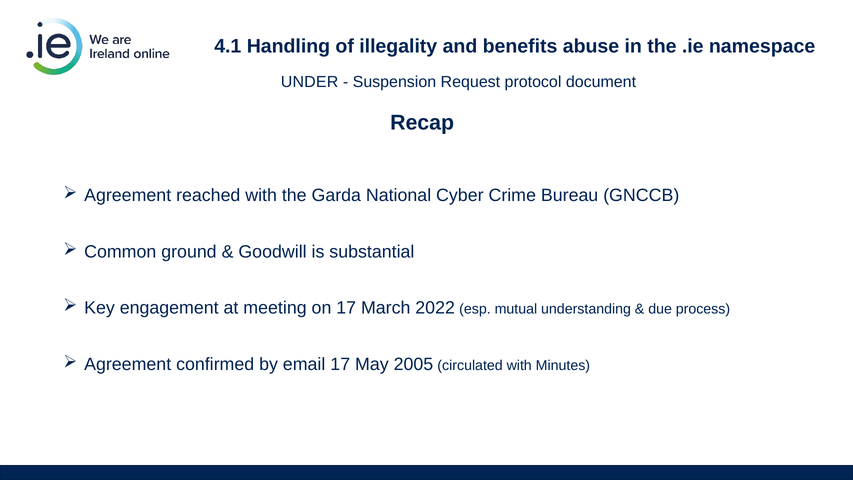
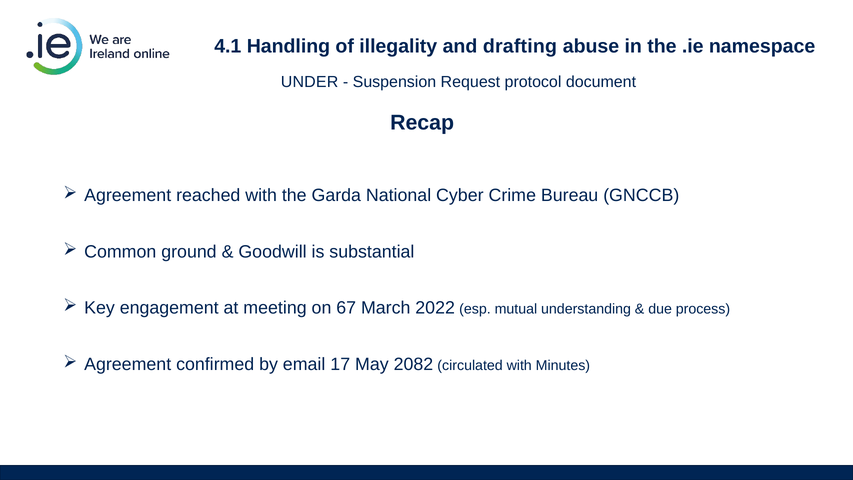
benefits: benefits -> drafting
on 17: 17 -> 67
2005: 2005 -> 2082
